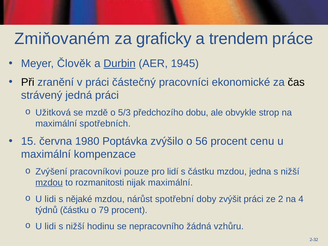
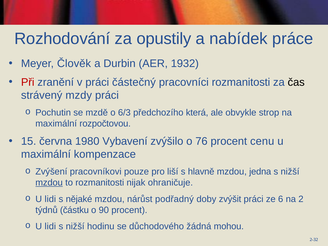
Zmiňovaném: Zmiňovaném -> Rozhodování
graficky: graficky -> opustily
trendem: trendem -> nabídek
Durbin underline: present -> none
1945: 1945 -> 1932
Při colour: black -> red
pracovníci ekonomické: ekonomické -> rozmanitosti
jedná: jedná -> mzdy
Užitková: Užitková -> Pochutin
5/3: 5/3 -> 6/3
dobu: dobu -> která
spotřebních: spotřebních -> rozpočtovou
Poptávka: Poptávka -> Vybavení
56: 56 -> 76
lidí: lidí -> liší
s částku: částku -> hlavně
nijak maximální: maximální -> ohraničuje
spotřební: spotřební -> podřadný
2: 2 -> 6
4: 4 -> 2
79: 79 -> 90
nepracovního: nepracovního -> důchodového
vzhůru: vzhůru -> mohou
